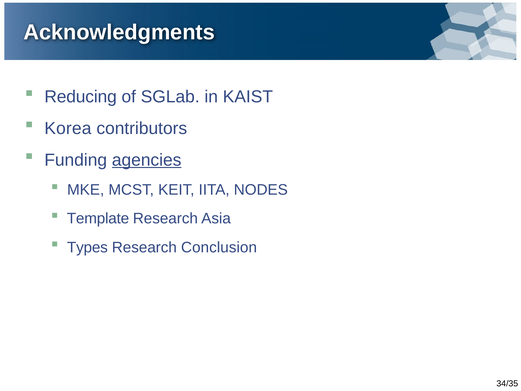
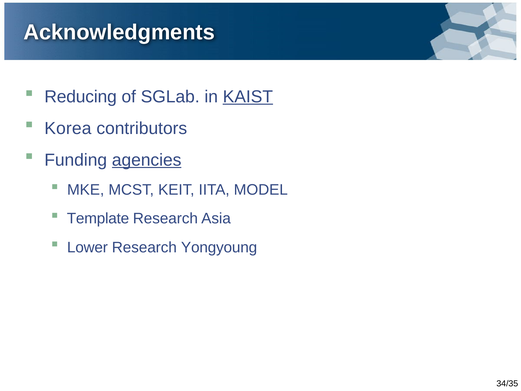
KAIST underline: none -> present
NODES: NODES -> MODEL
Types: Types -> Lower
Conclusion: Conclusion -> Yongyoung
